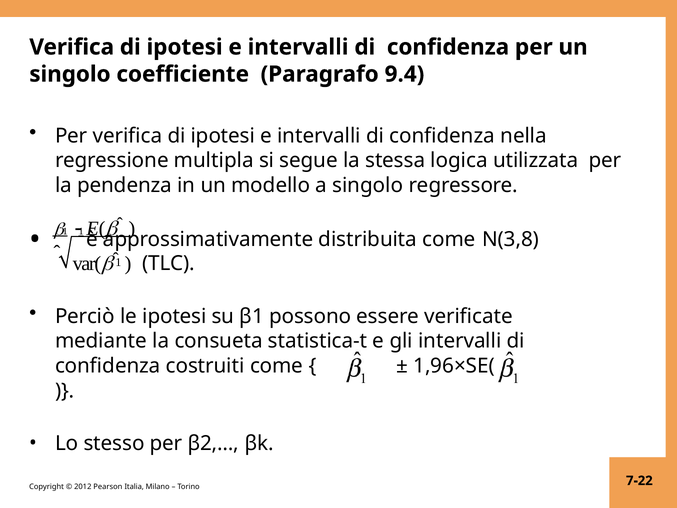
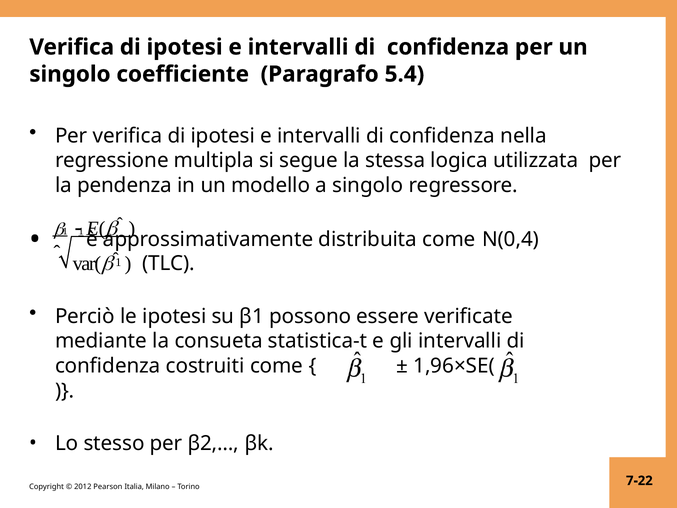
9.4: 9.4 -> 5.4
N(3,8: N(3,8 -> N(0,4
